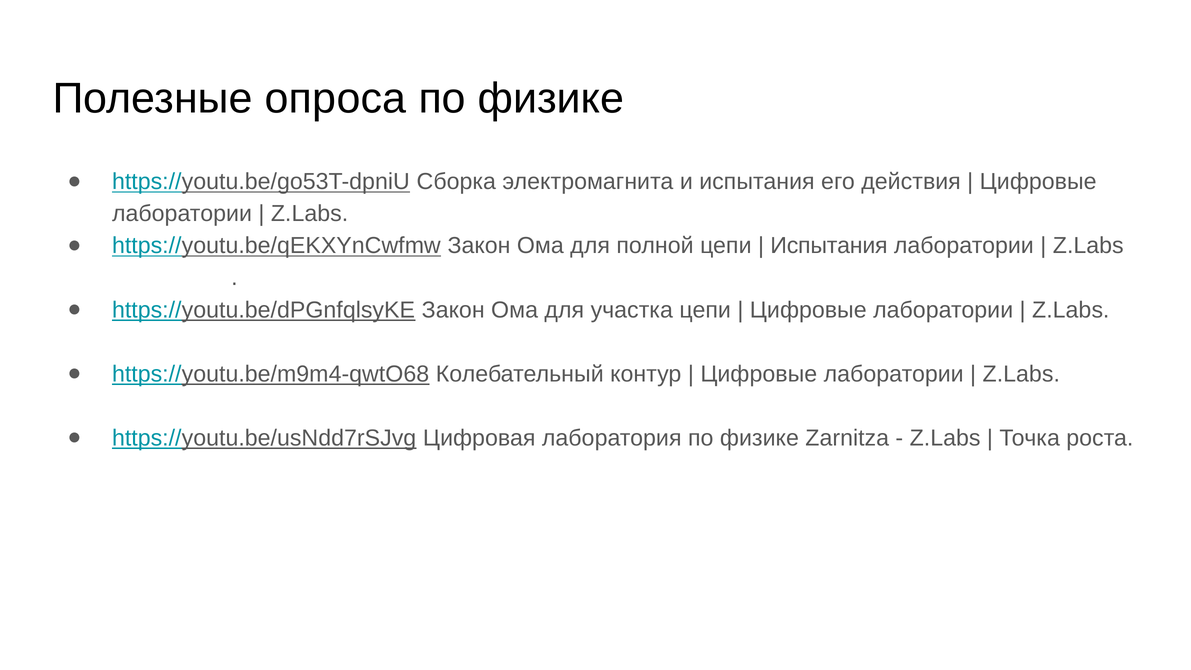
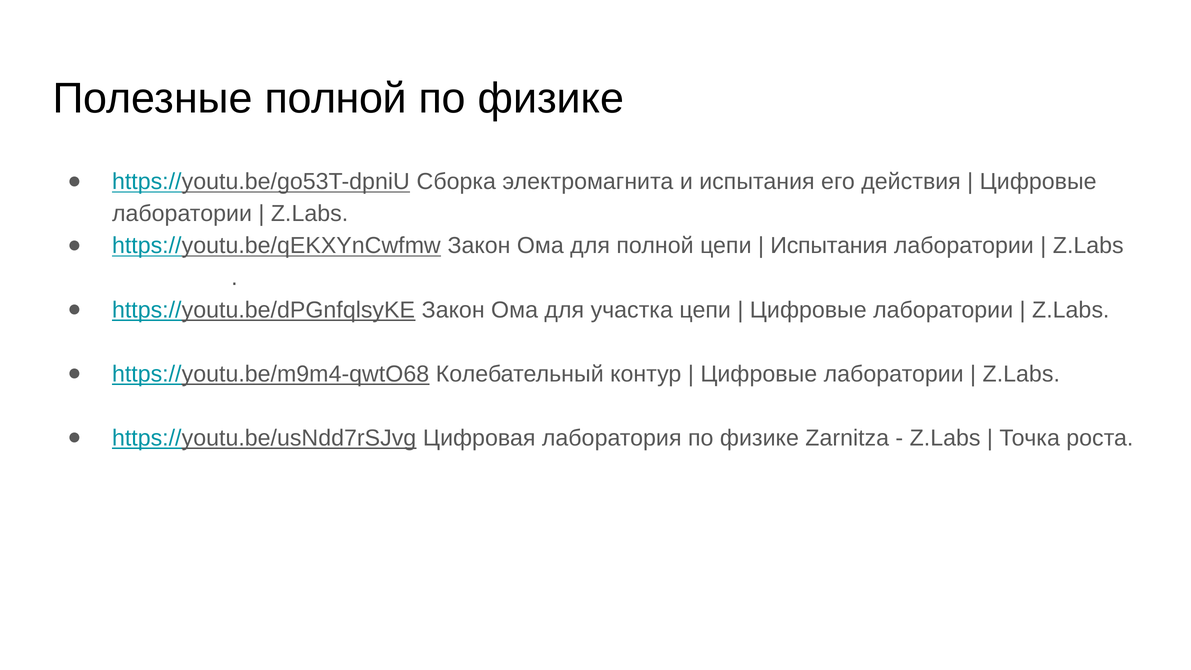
Полезные опроса: опроса -> полной
